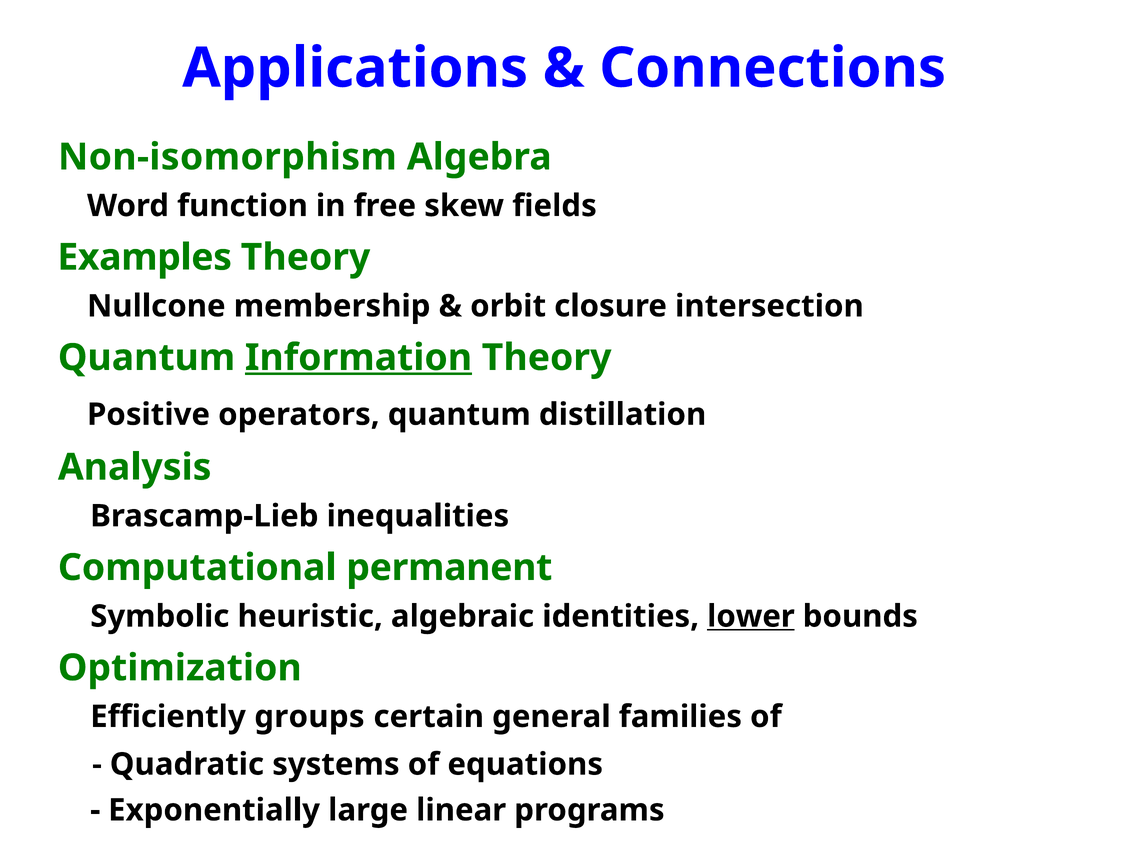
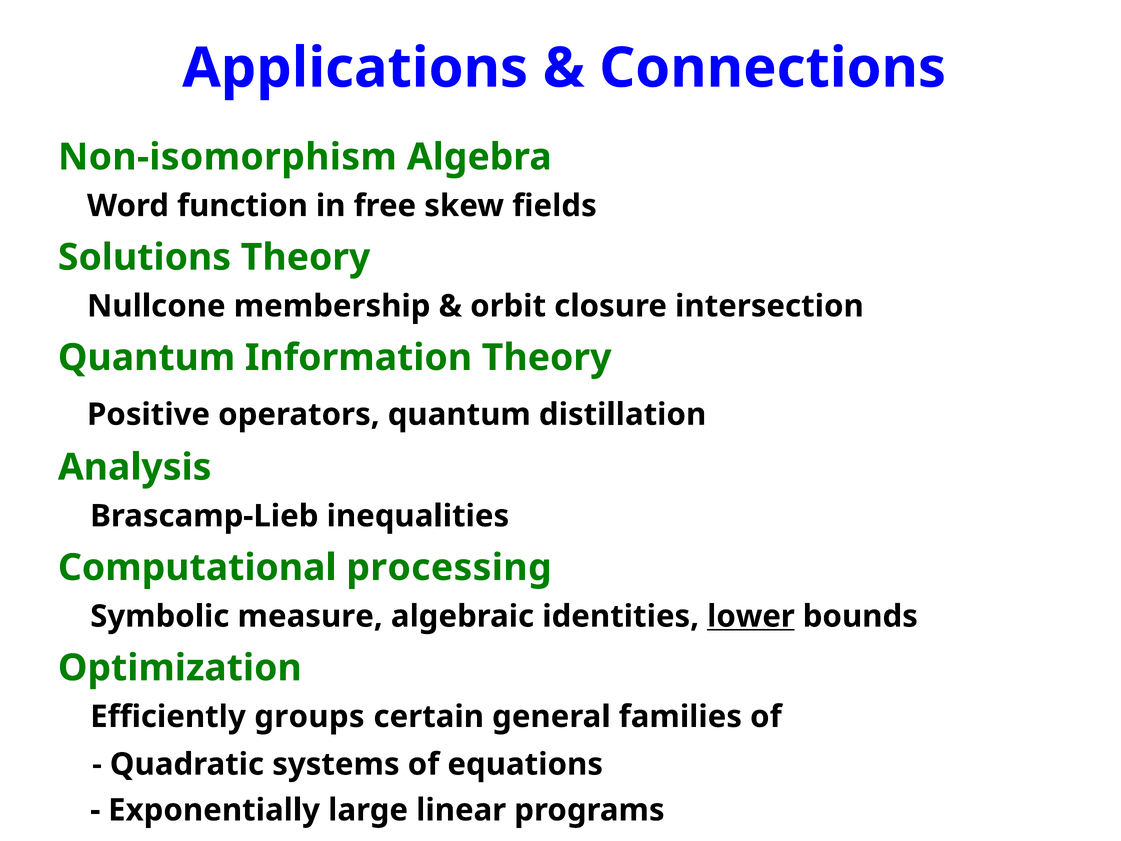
Examples: Examples -> Solutions
Information underline: present -> none
permanent: permanent -> processing
heuristic: heuristic -> measure
